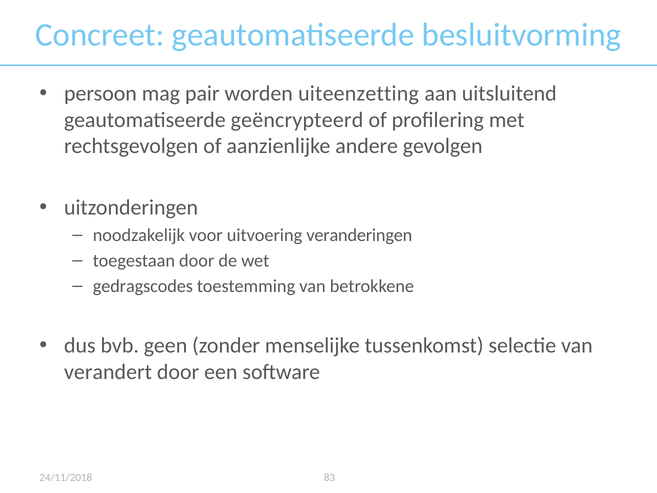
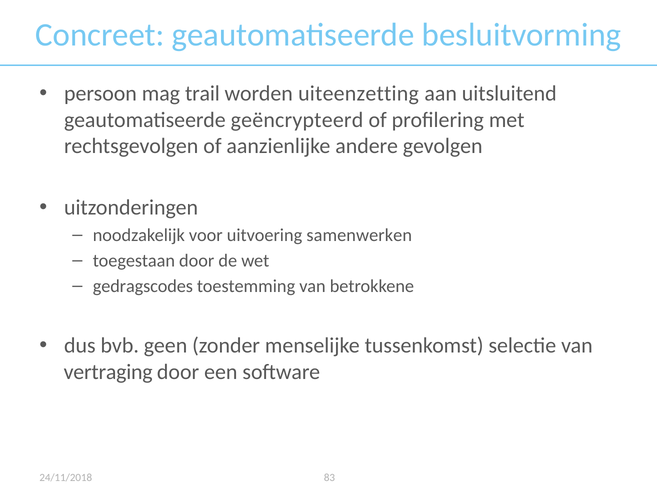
pair: pair -> trail
veranderingen: veranderingen -> samenwerken
verandert: verandert -> vertraging
